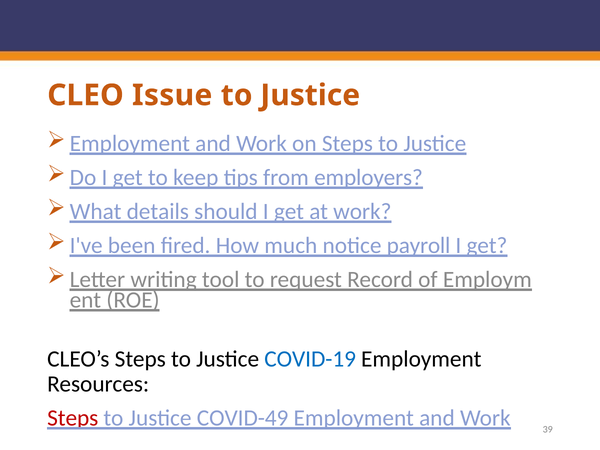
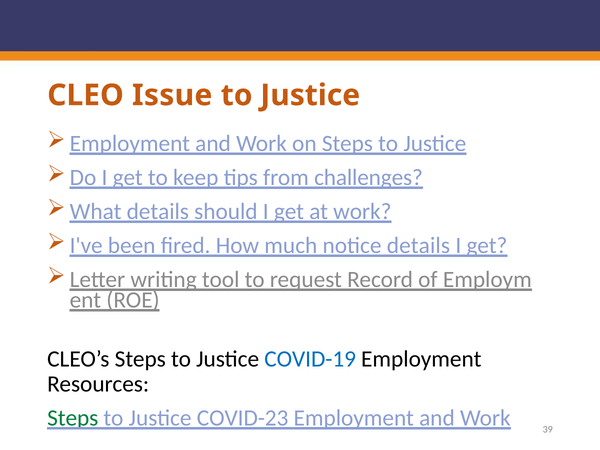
employers: employers -> challenges
notice payroll: payroll -> details
Steps at (73, 418) colour: red -> green
COVID-49: COVID-49 -> COVID-23
